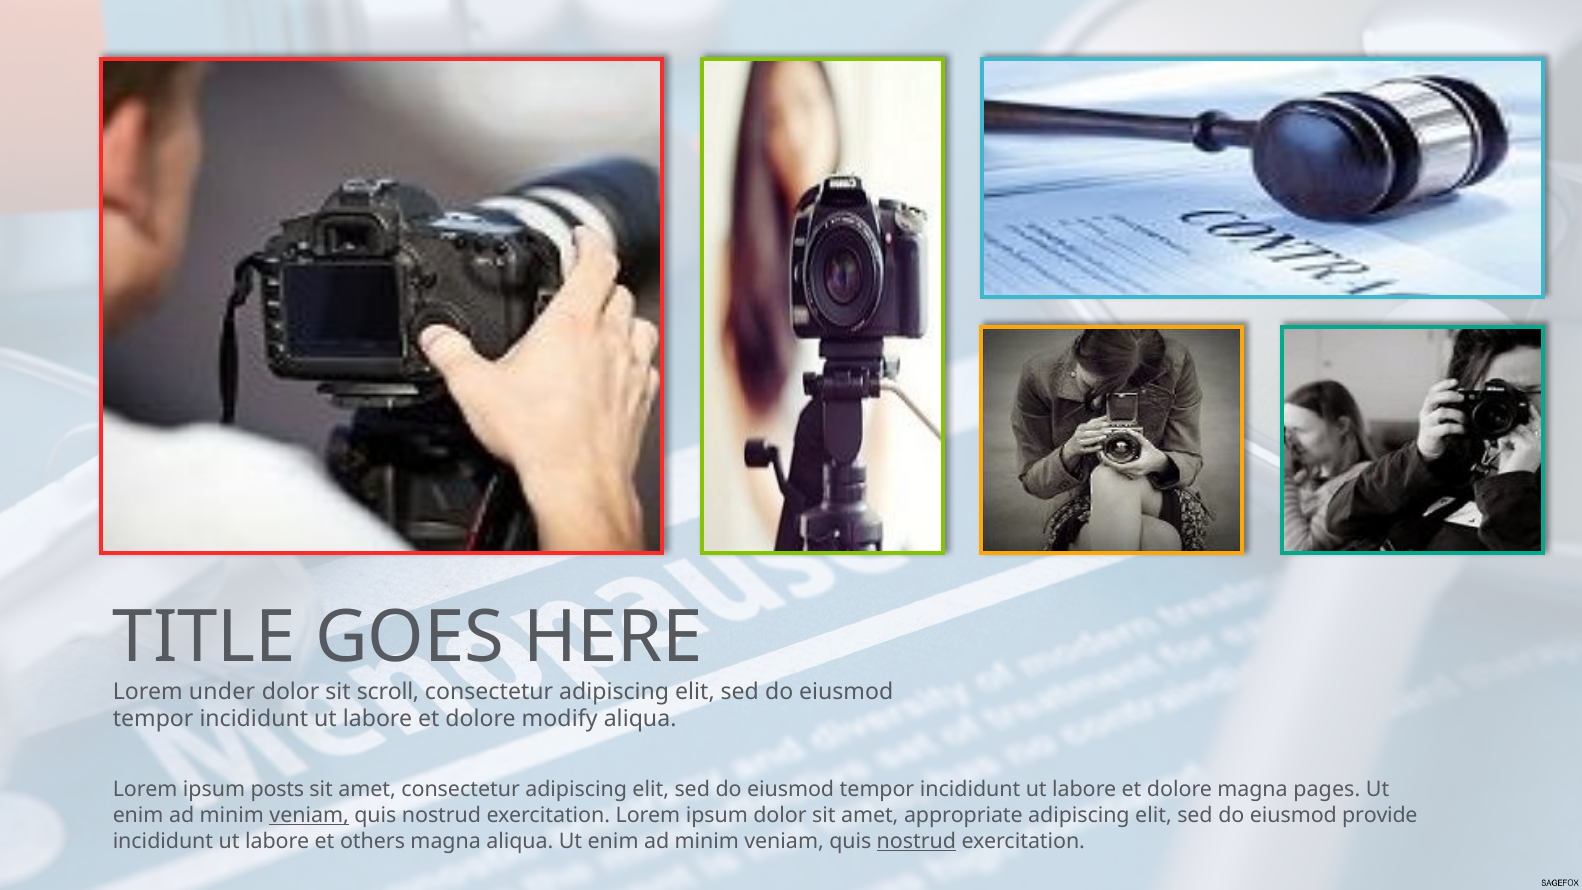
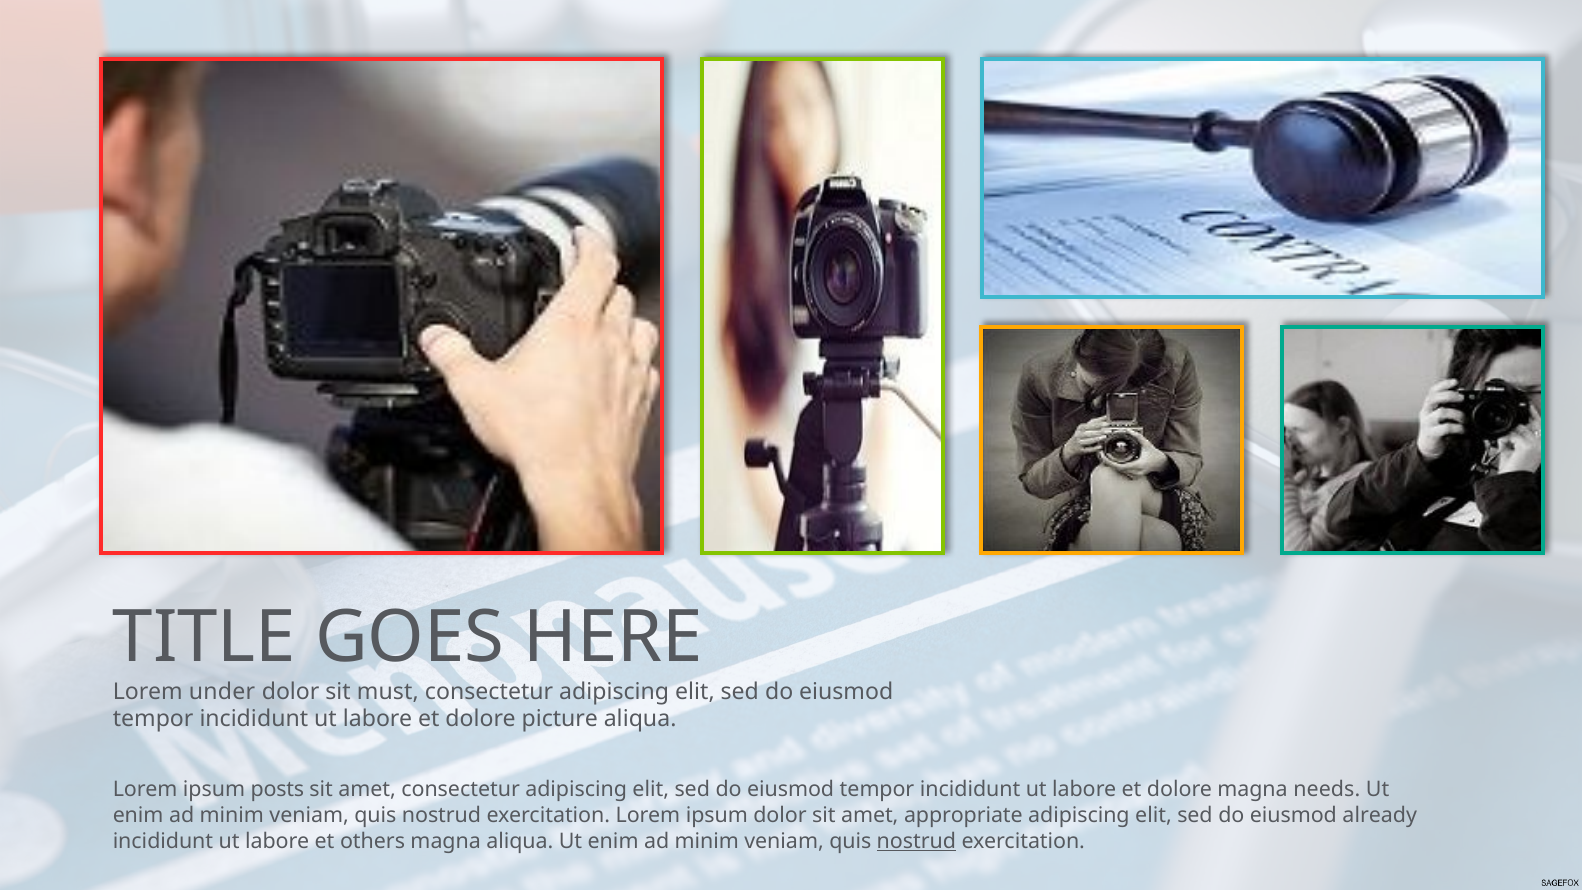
scroll: scroll -> must
modify: modify -> picture
pages: pages -> needs
veniam at (309, 815) underline: present -> none
provide: provide -> already
